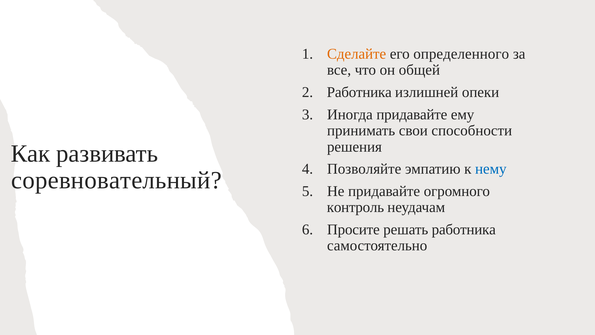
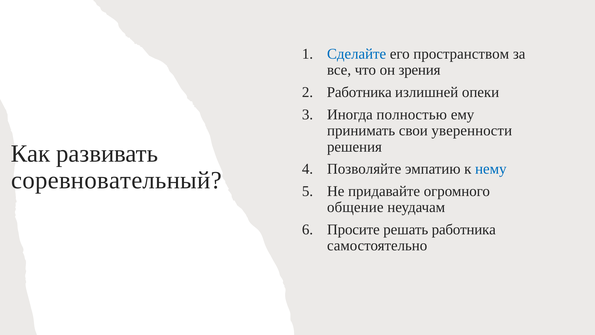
Сделайте colour: orange -> blue
определенного: определенного -> пространством
общей: общей -> зрения
Иногда придавайте: придавайте -> полностью
способности: способности -> уверенности
контроль: контроль -> общение
